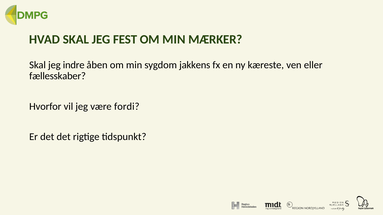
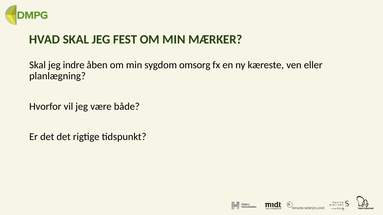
jakkens: jakkens -> omsorg
fællesskaber: fællesskaber -> planlægning
fordi: fordi -> både
